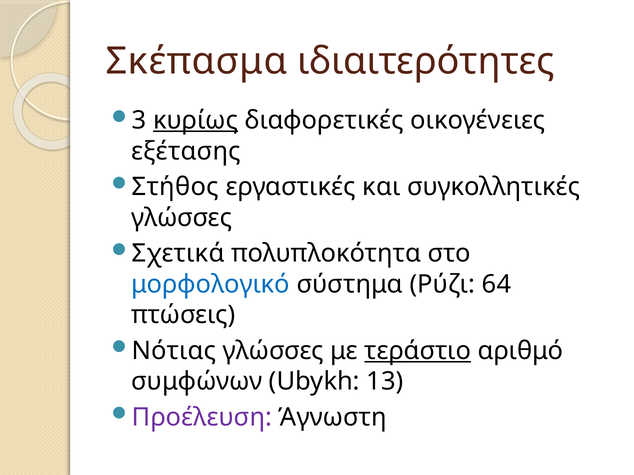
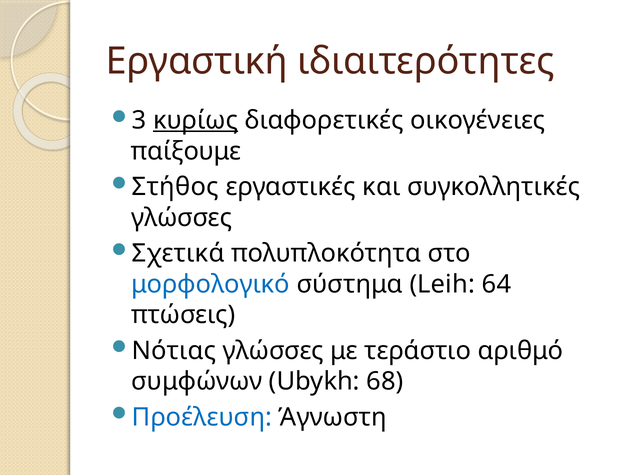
Σκέπασμα: Σκέπασμα -> Εργαστική
εξέτασης: εξέτασης -> παίξουμε
Ρύζι: Ρύζι -> Leih
τεράστιο underline: present -> none
13: 13 -> 68
Προέλευση colour: purple -> blue
